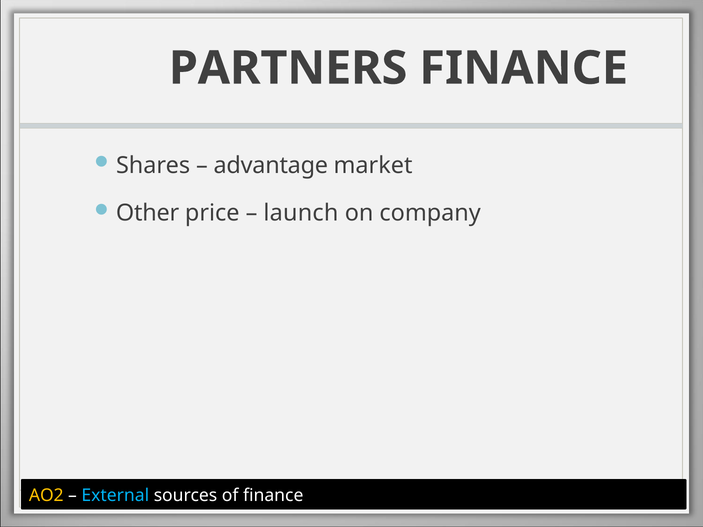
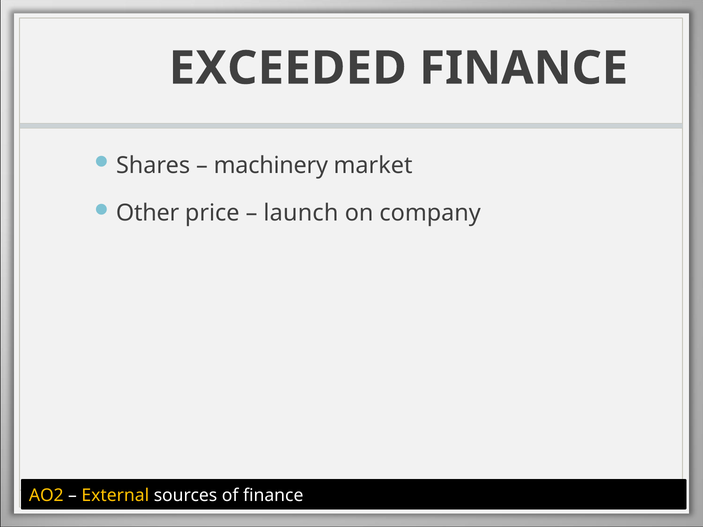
PARTNERS: PARTNERS -> EXCEEDED
advantage: advantage -> machinery
External colour: light blue -> yellow
